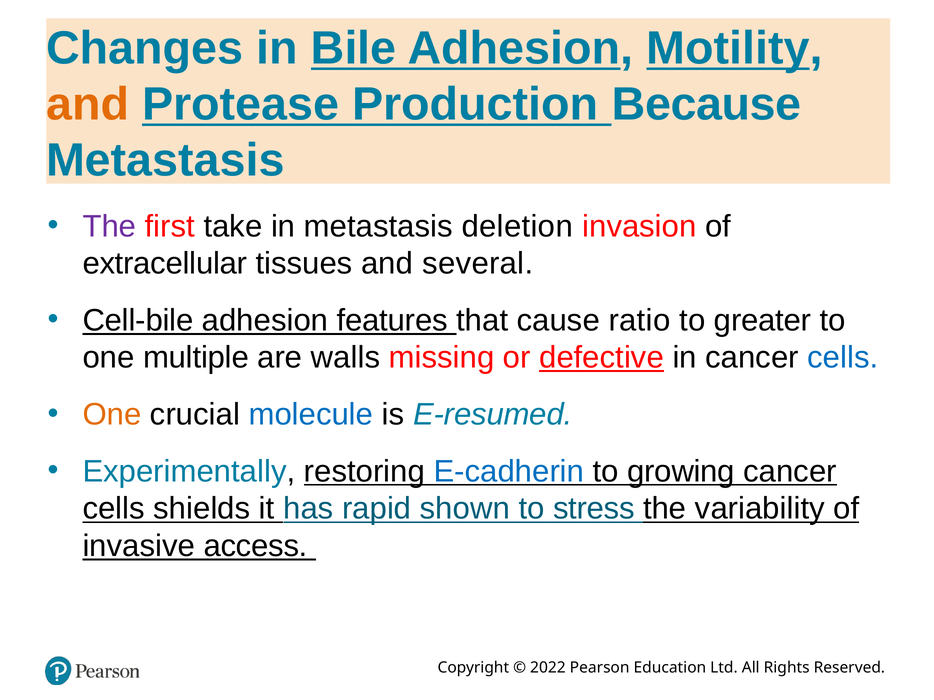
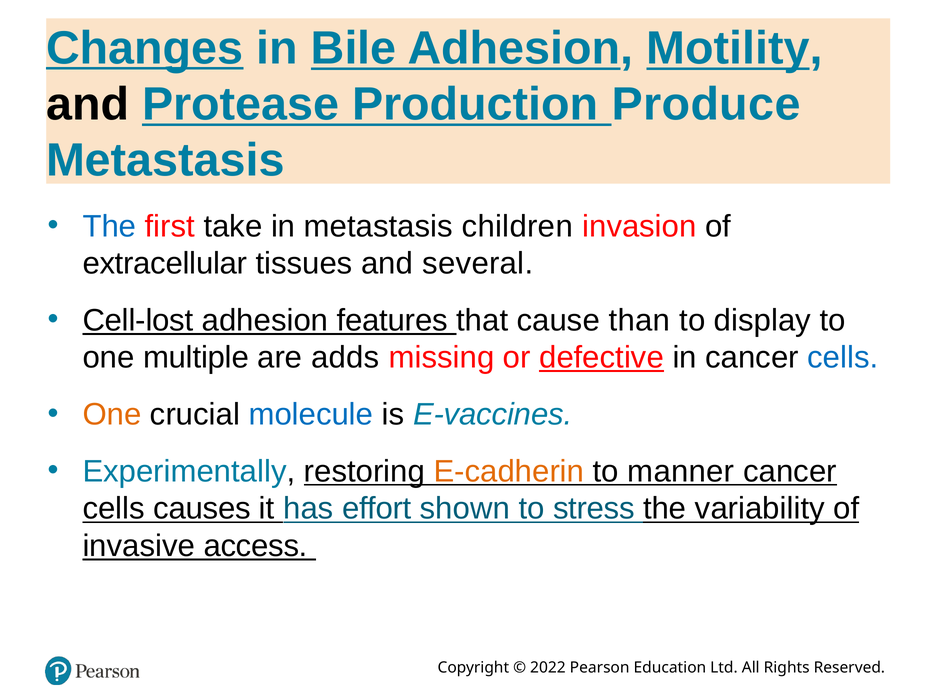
Changes underline: none -> present
and at (88, 104) colour: orange -> black
Because: Because -> Produce
The at (109, 226) colour: purple -> blue
deletion: deletion -> children
Cell-bile: Cell-bile -> Cell-lost
ratio: ratio -> than
greater: greater -> display
walls: walls -> adds
E-resumed: E-resumed -> E-vaccines
E-cadherin colour: blue -> orange
growing: growing -> manner
shields: shields -> causes
rapid: rapid -> effort
